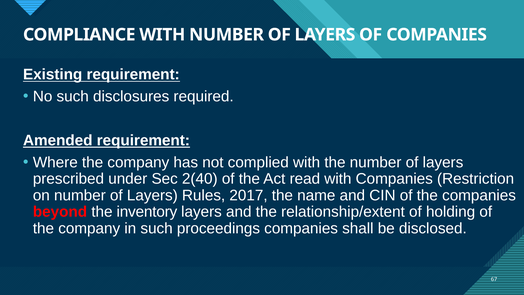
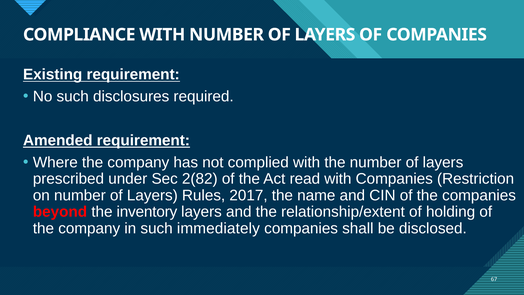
2(40: 2(40 -> 2(82
proceedings: proceedings -> immediately
